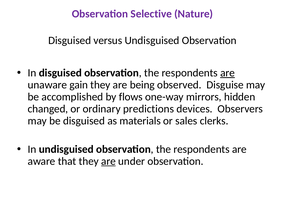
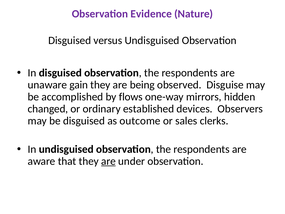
Selective: Selective -> Evidence
are at (228, 73) underline: present -> none
predictions: predictions -> established
materials: materials -> outcome
